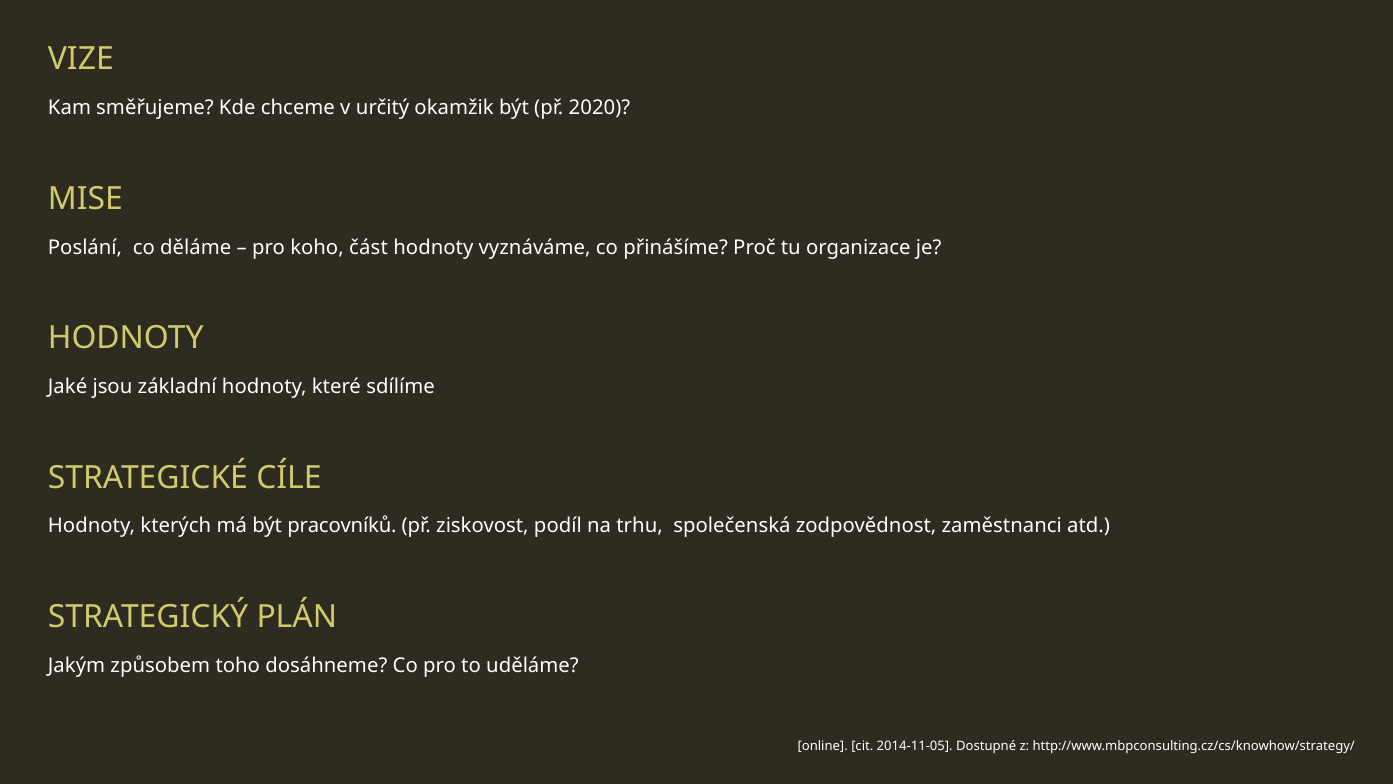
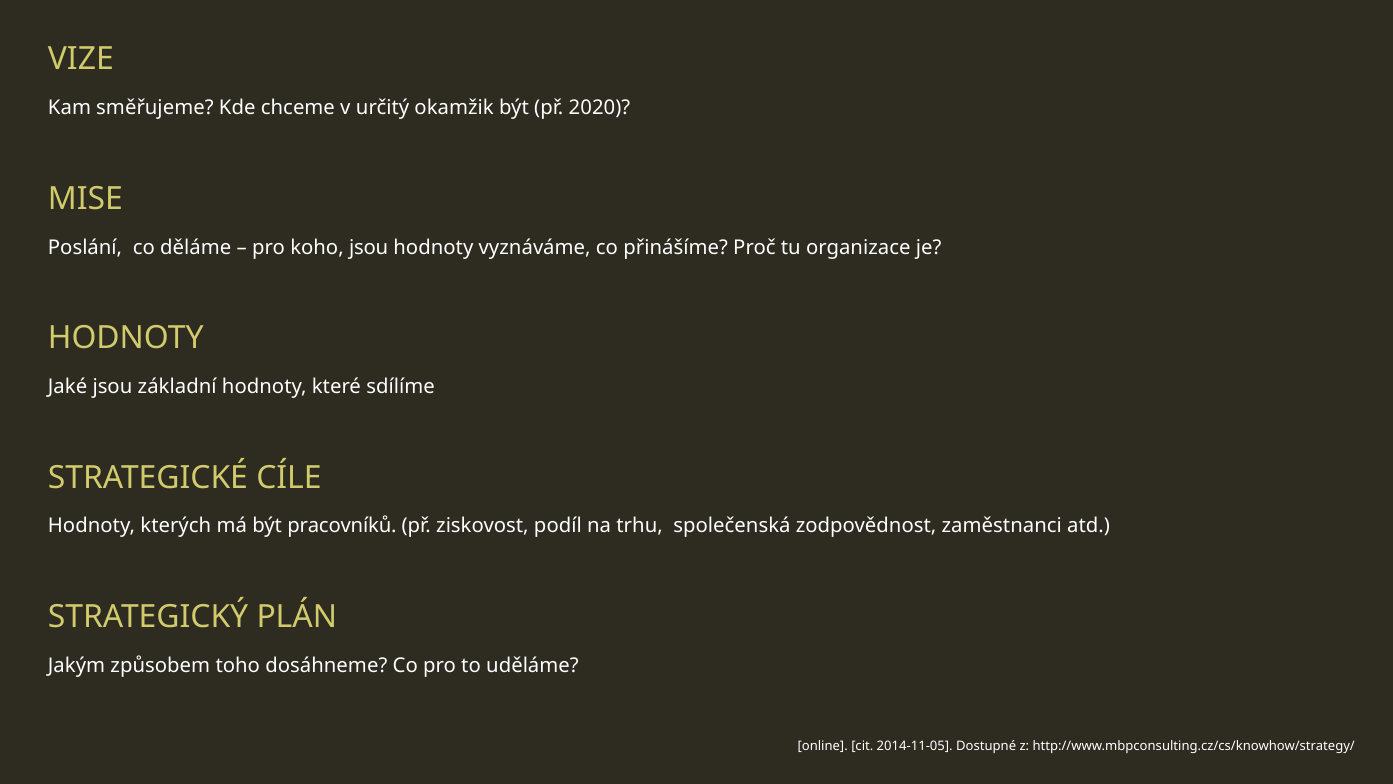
koho část: část -> jsou
